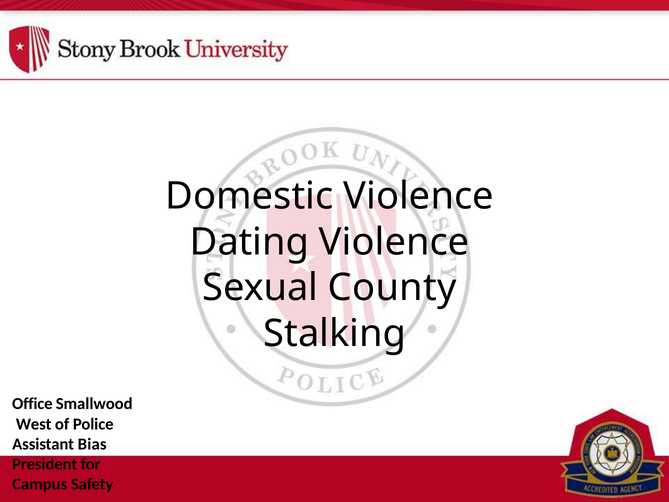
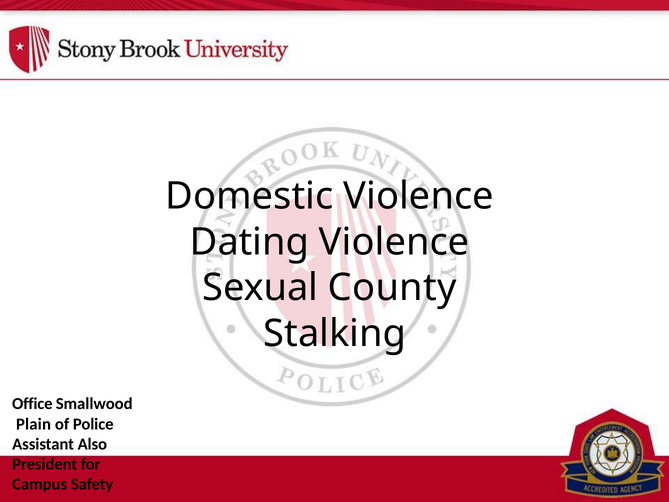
West: West -> Plain
Bias: Bias -> Also
